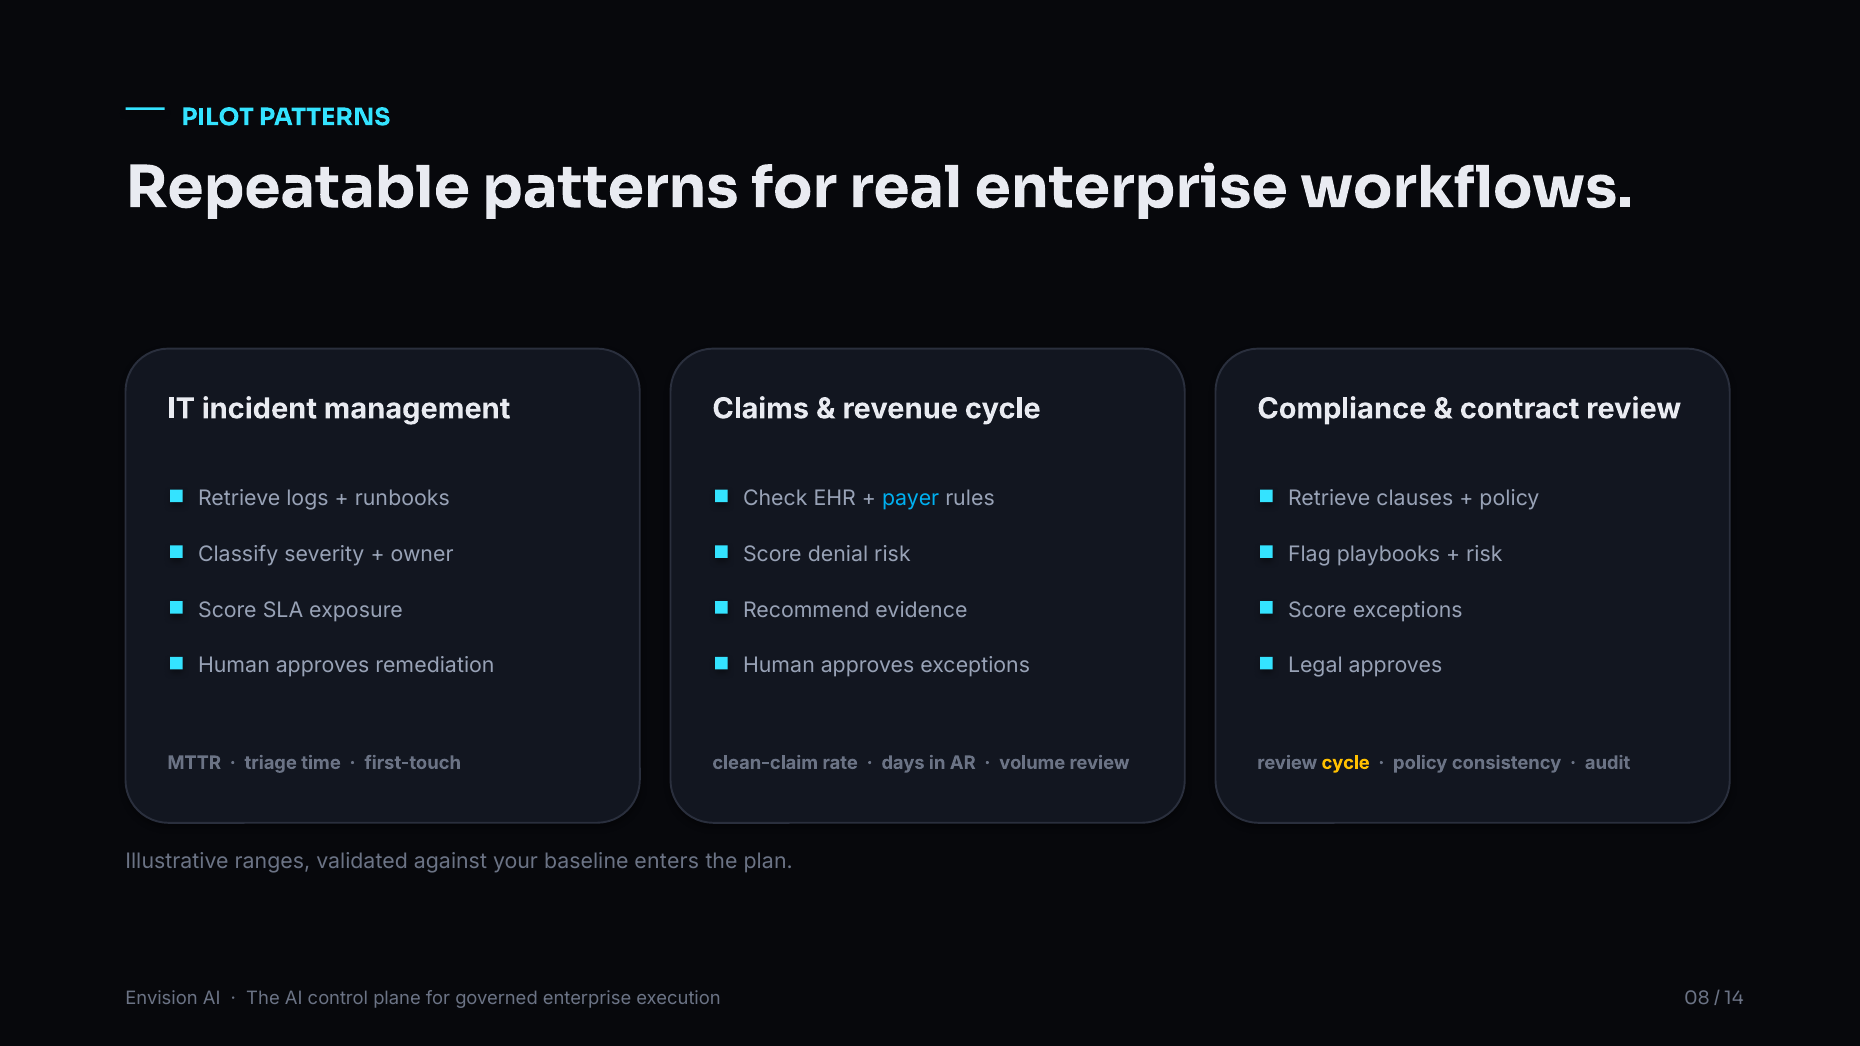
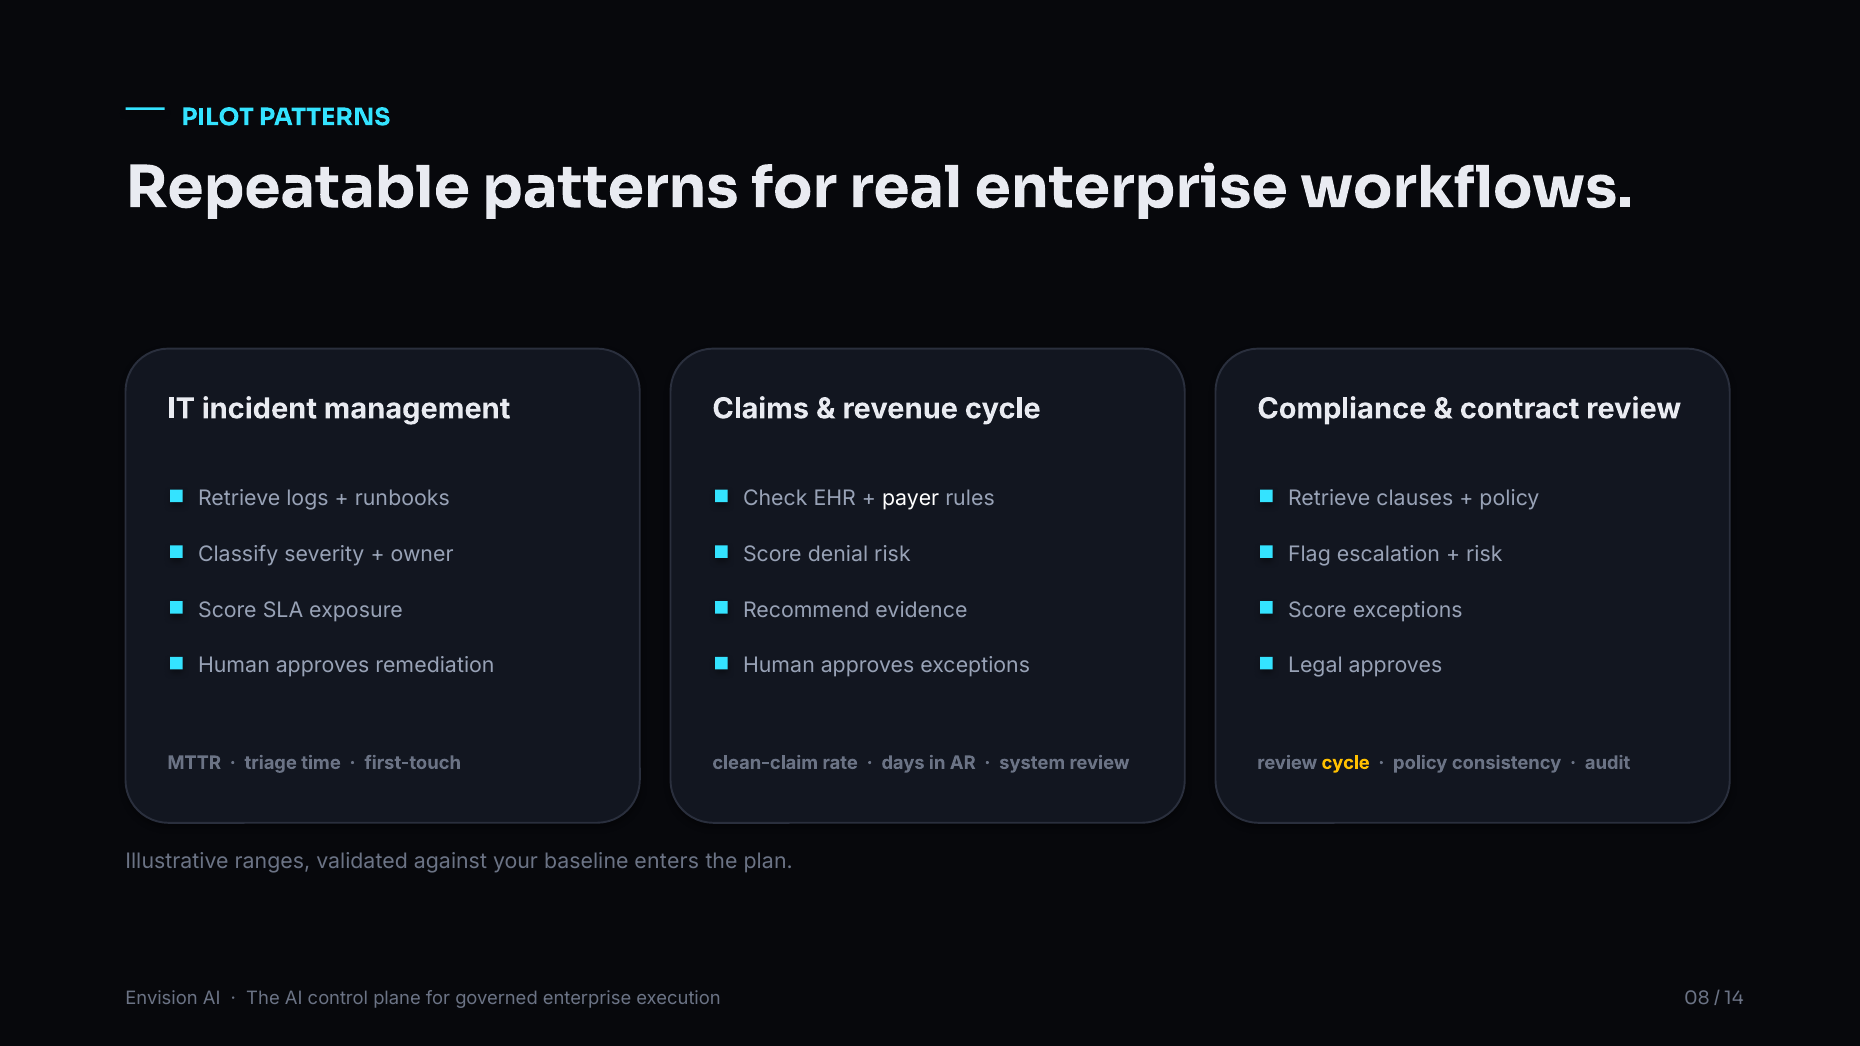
payer colour: light blue -> white
playbooks: playbooks -> escalation
volume: volume -> system
